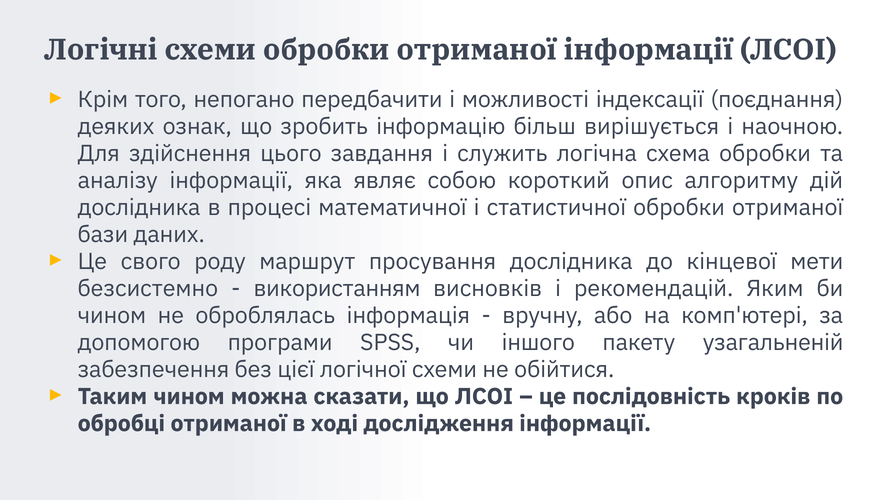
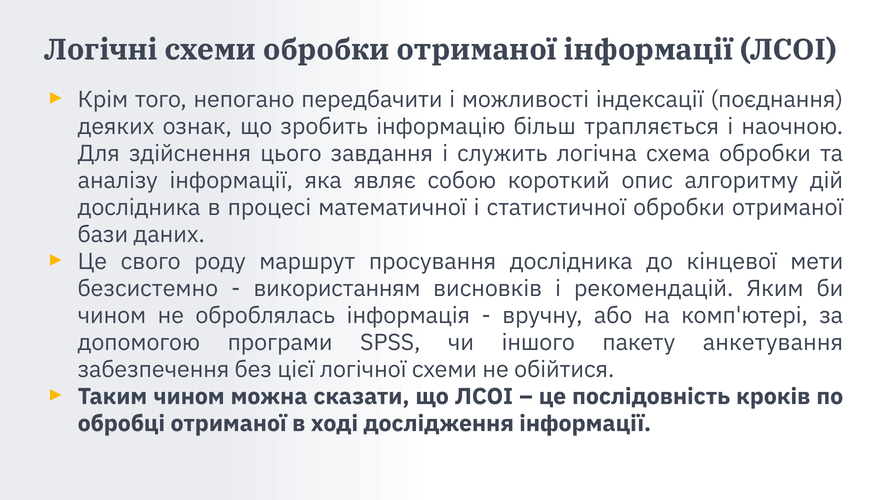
вирішується: вирішується -> трапляється
узагальненій: узагальненій -> анкетування
